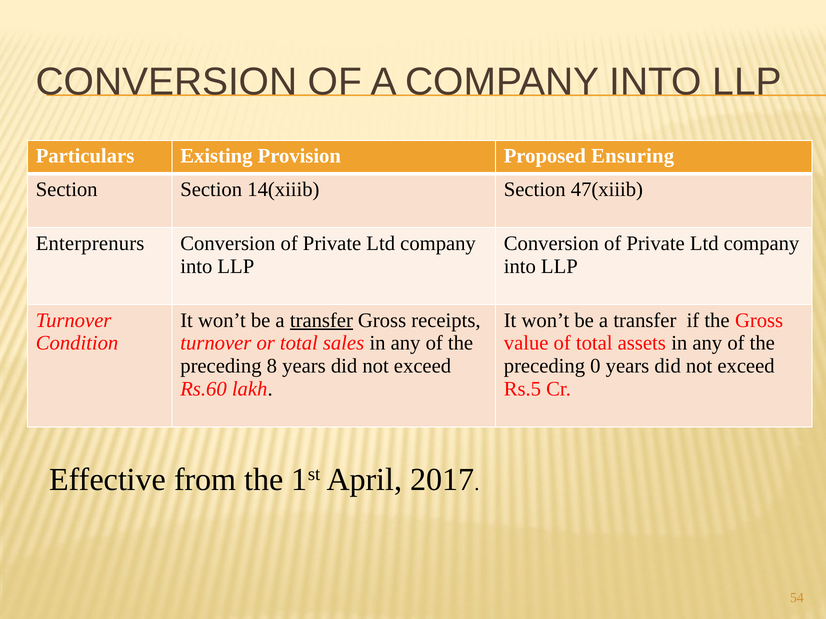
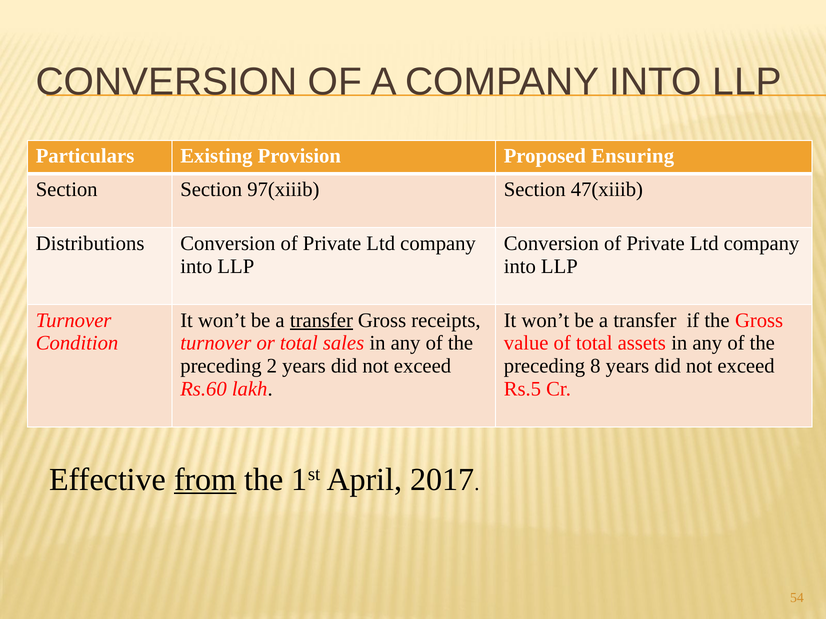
14(xiiib: 14(xiiib -> 97(xiiib
Enterprenurs: Enterprenurs -> Distributions
8: 8 -> 2
0: 0 -> 8
from underline: none -> present
